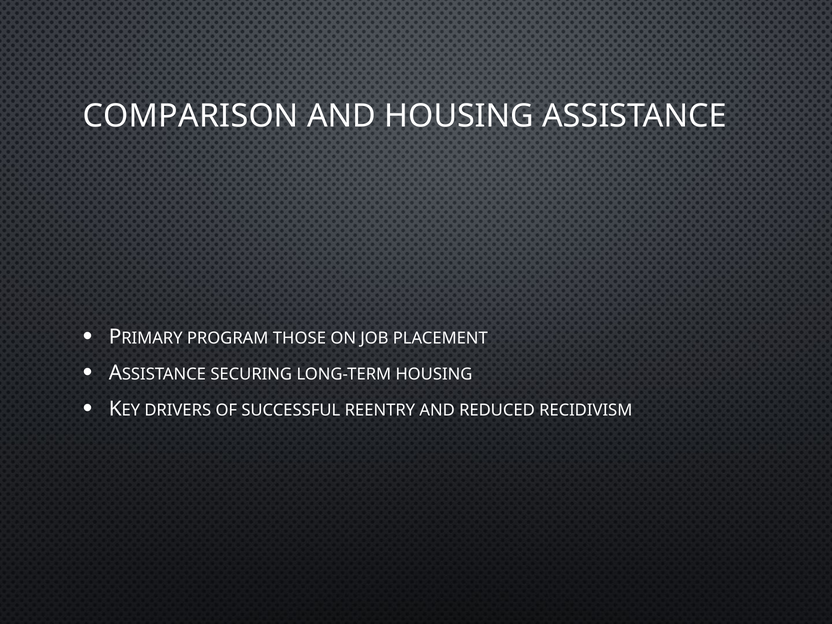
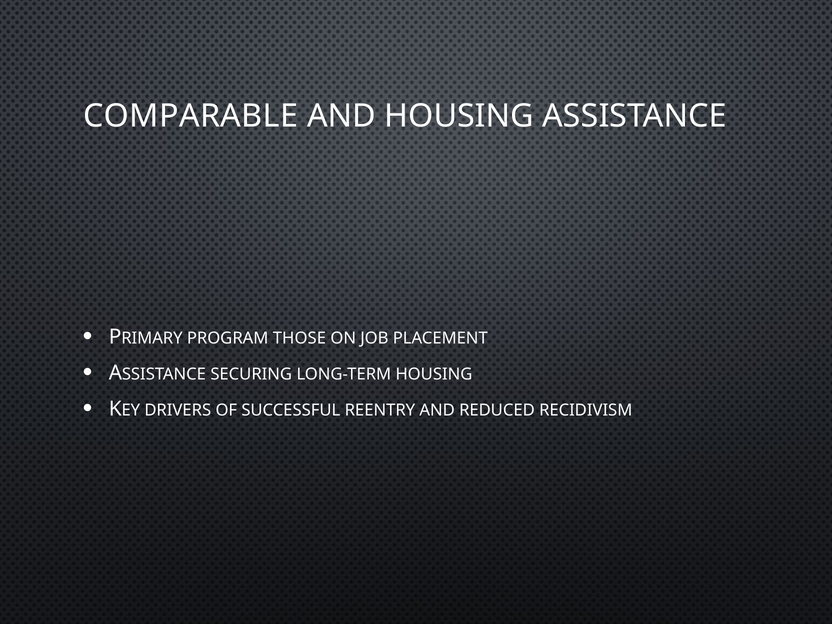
COMPARISON: COMPARISON -> COMPARABLE
